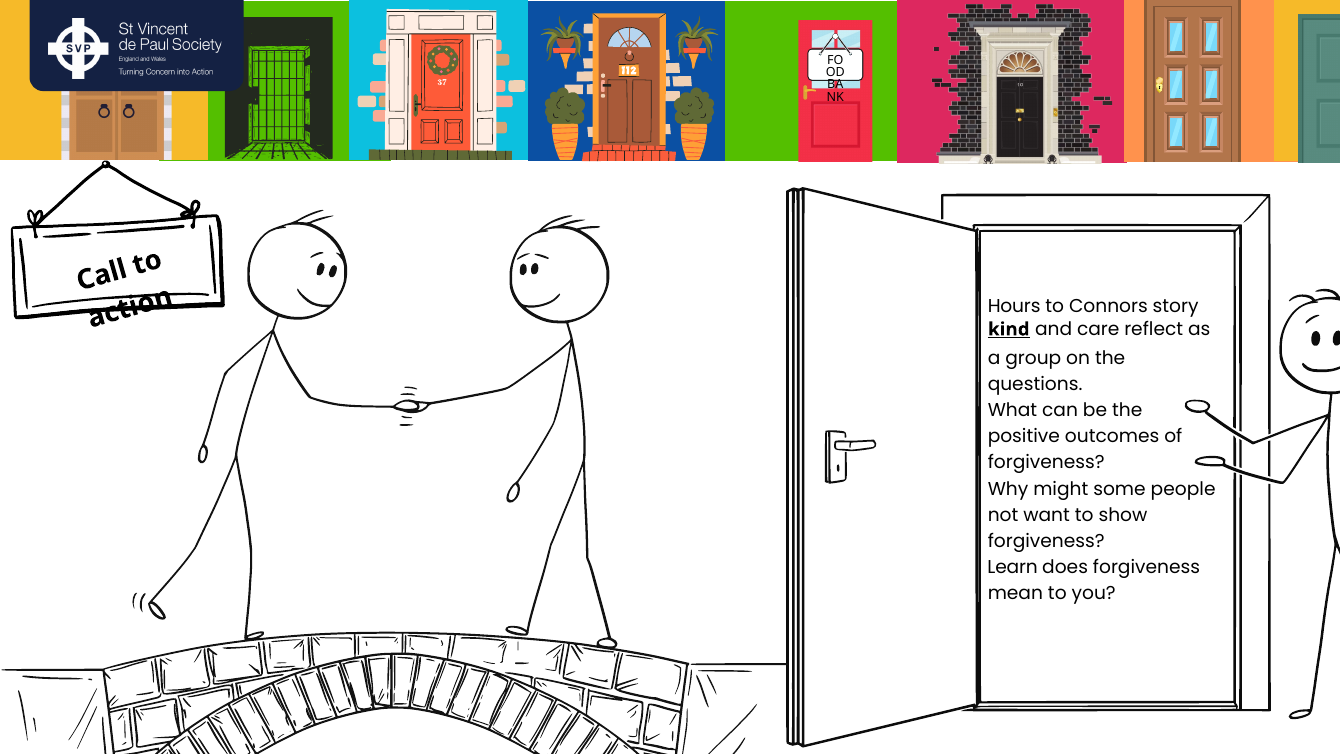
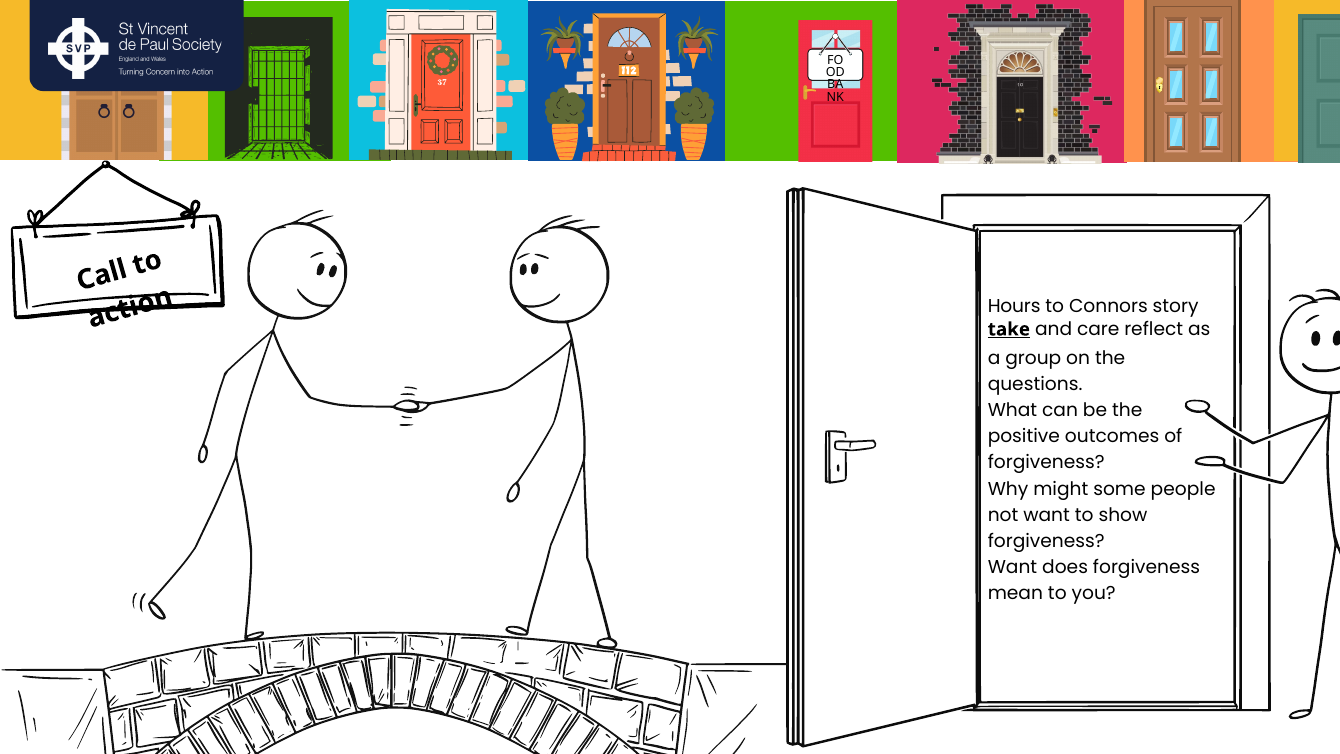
kind: kind -> take
Learn at (1013, 567): Learn -> Want
